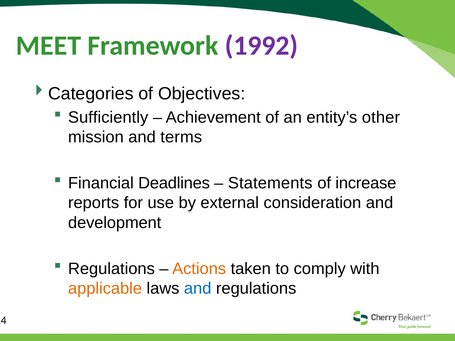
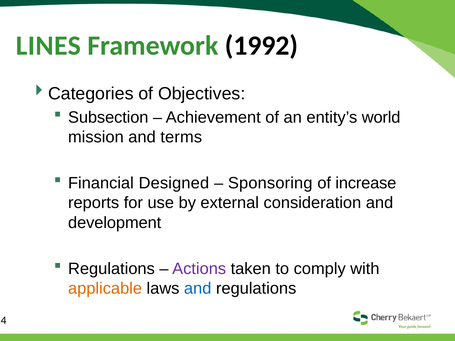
MEET: MEET -> LINES
1992 colour: purple -> black
Sufficiently: Sufficiently -> Subsection
other: other -> world
Deadlines: Deadlines -> Designed
Statements: Statements -> Sponsoring
Actions colour: orange -> purple
